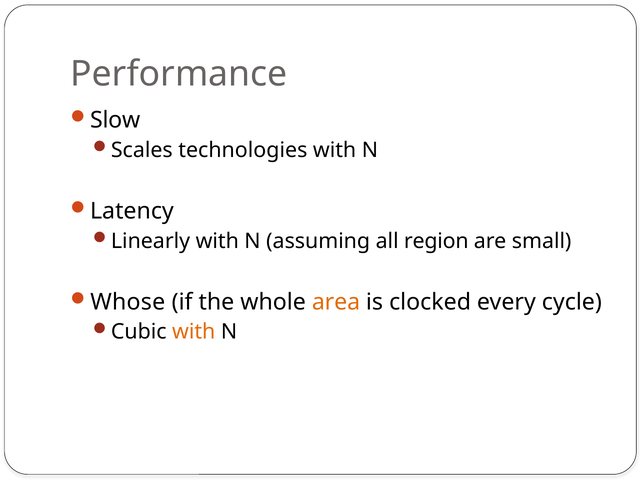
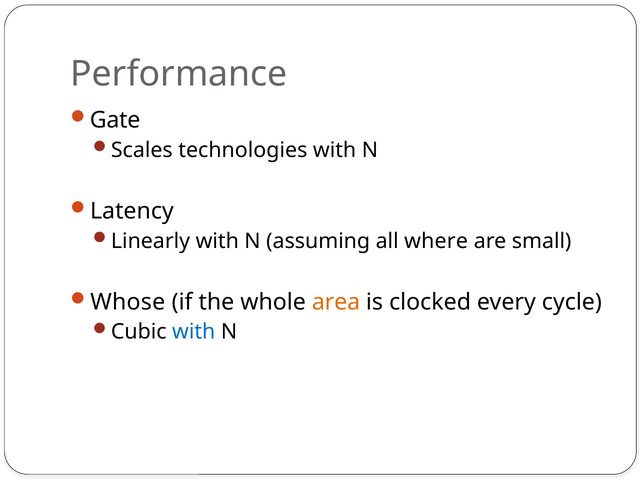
Slow: Slow -> Gate
region: region -> where
with at (194, 332) colour: orange -> blue
